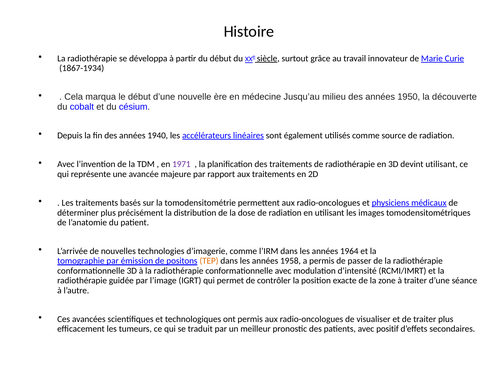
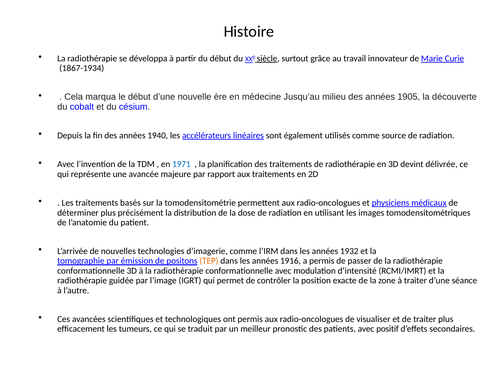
1950: 1950 -> 1905
1971 colour: purple -> blue
devint utilisant: utilisant -> délivrée
1964: 1964 -> 1932
1958: 1958 -> 1916
